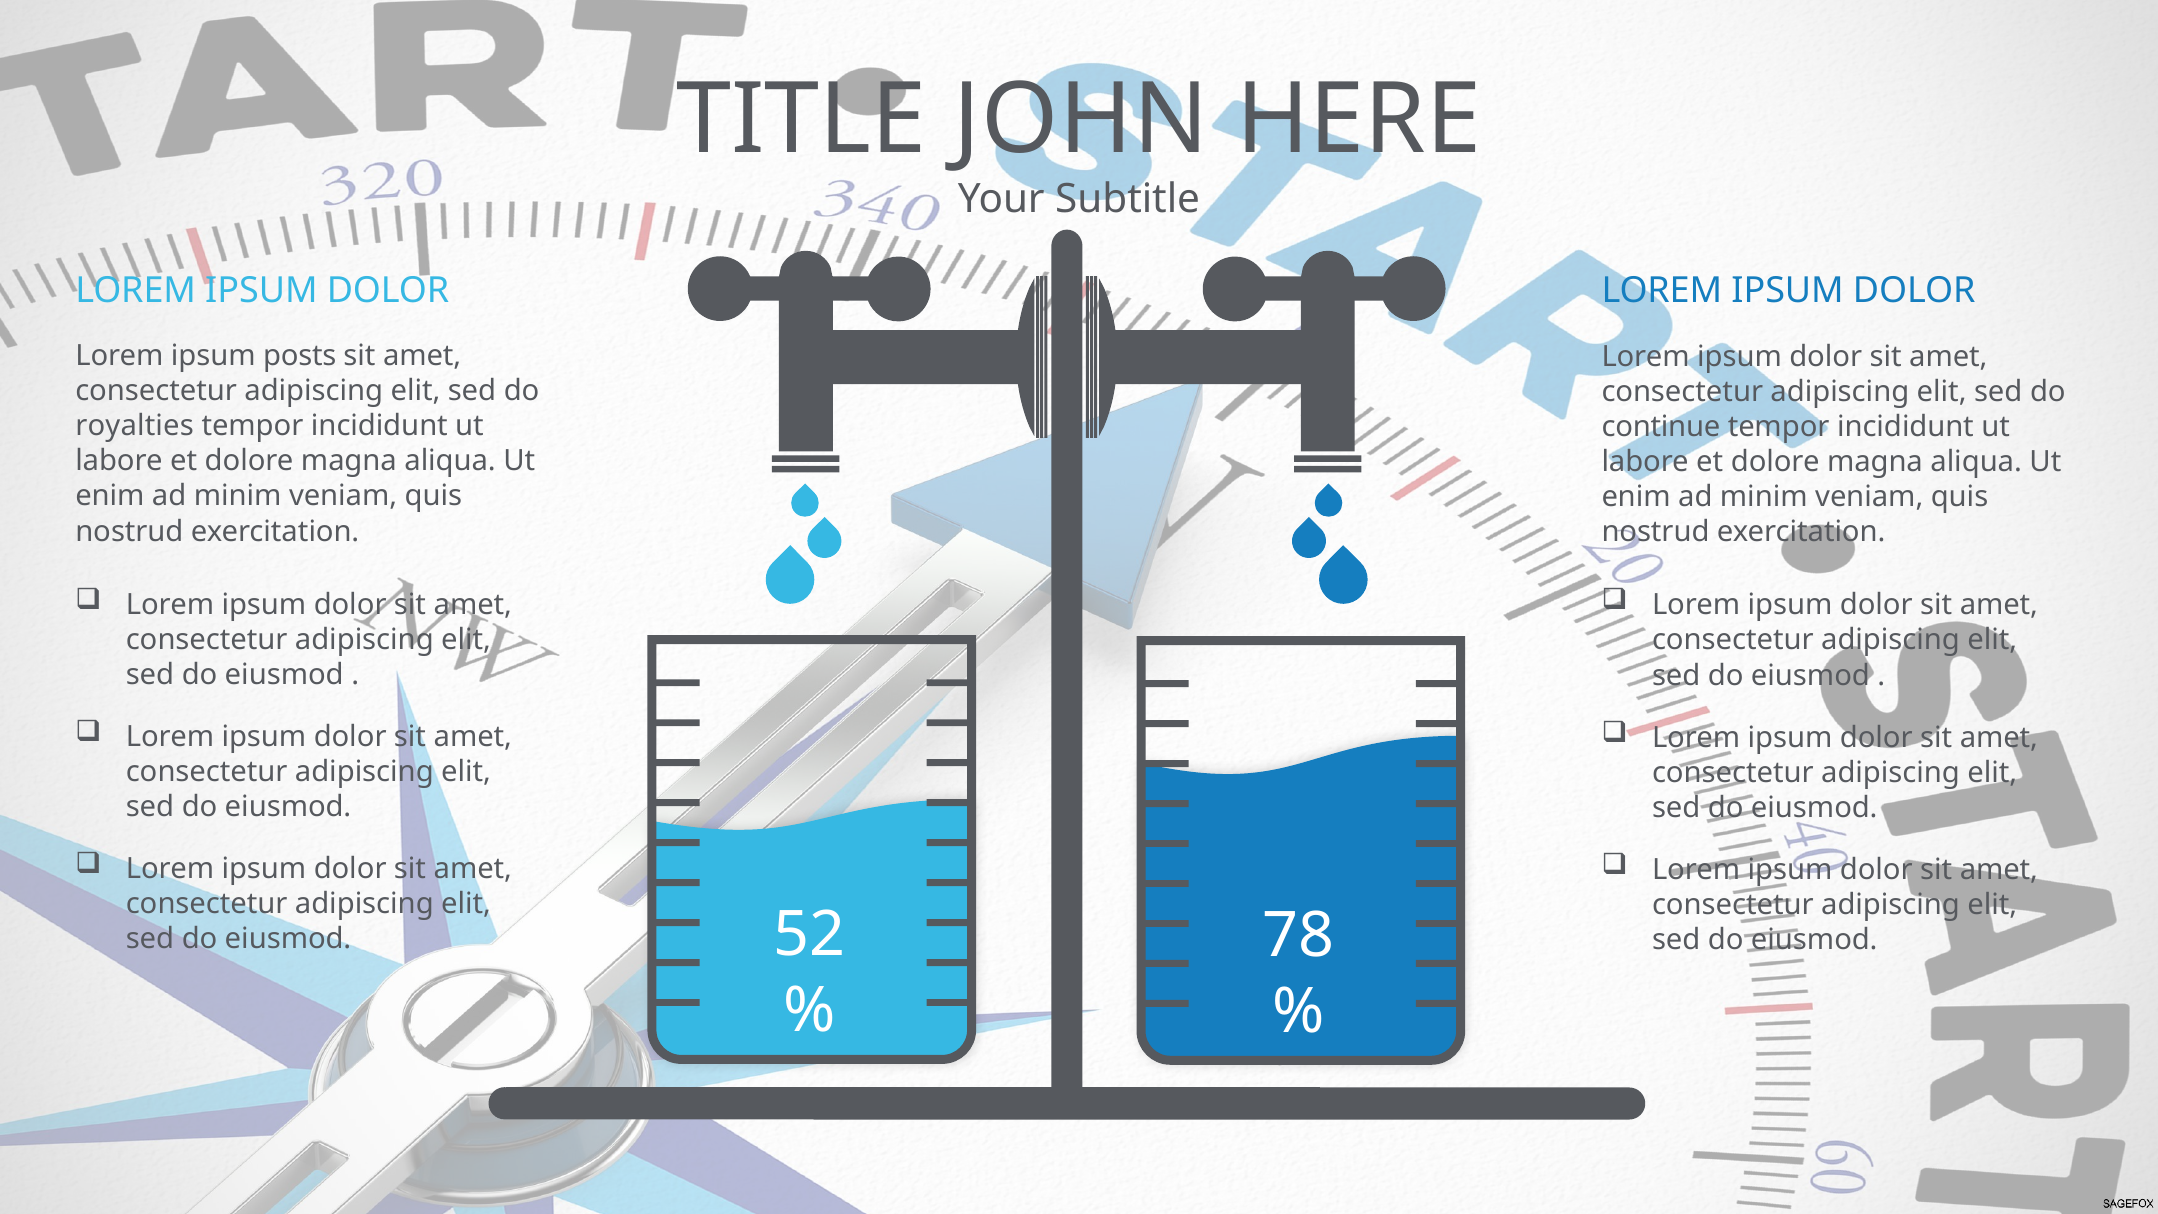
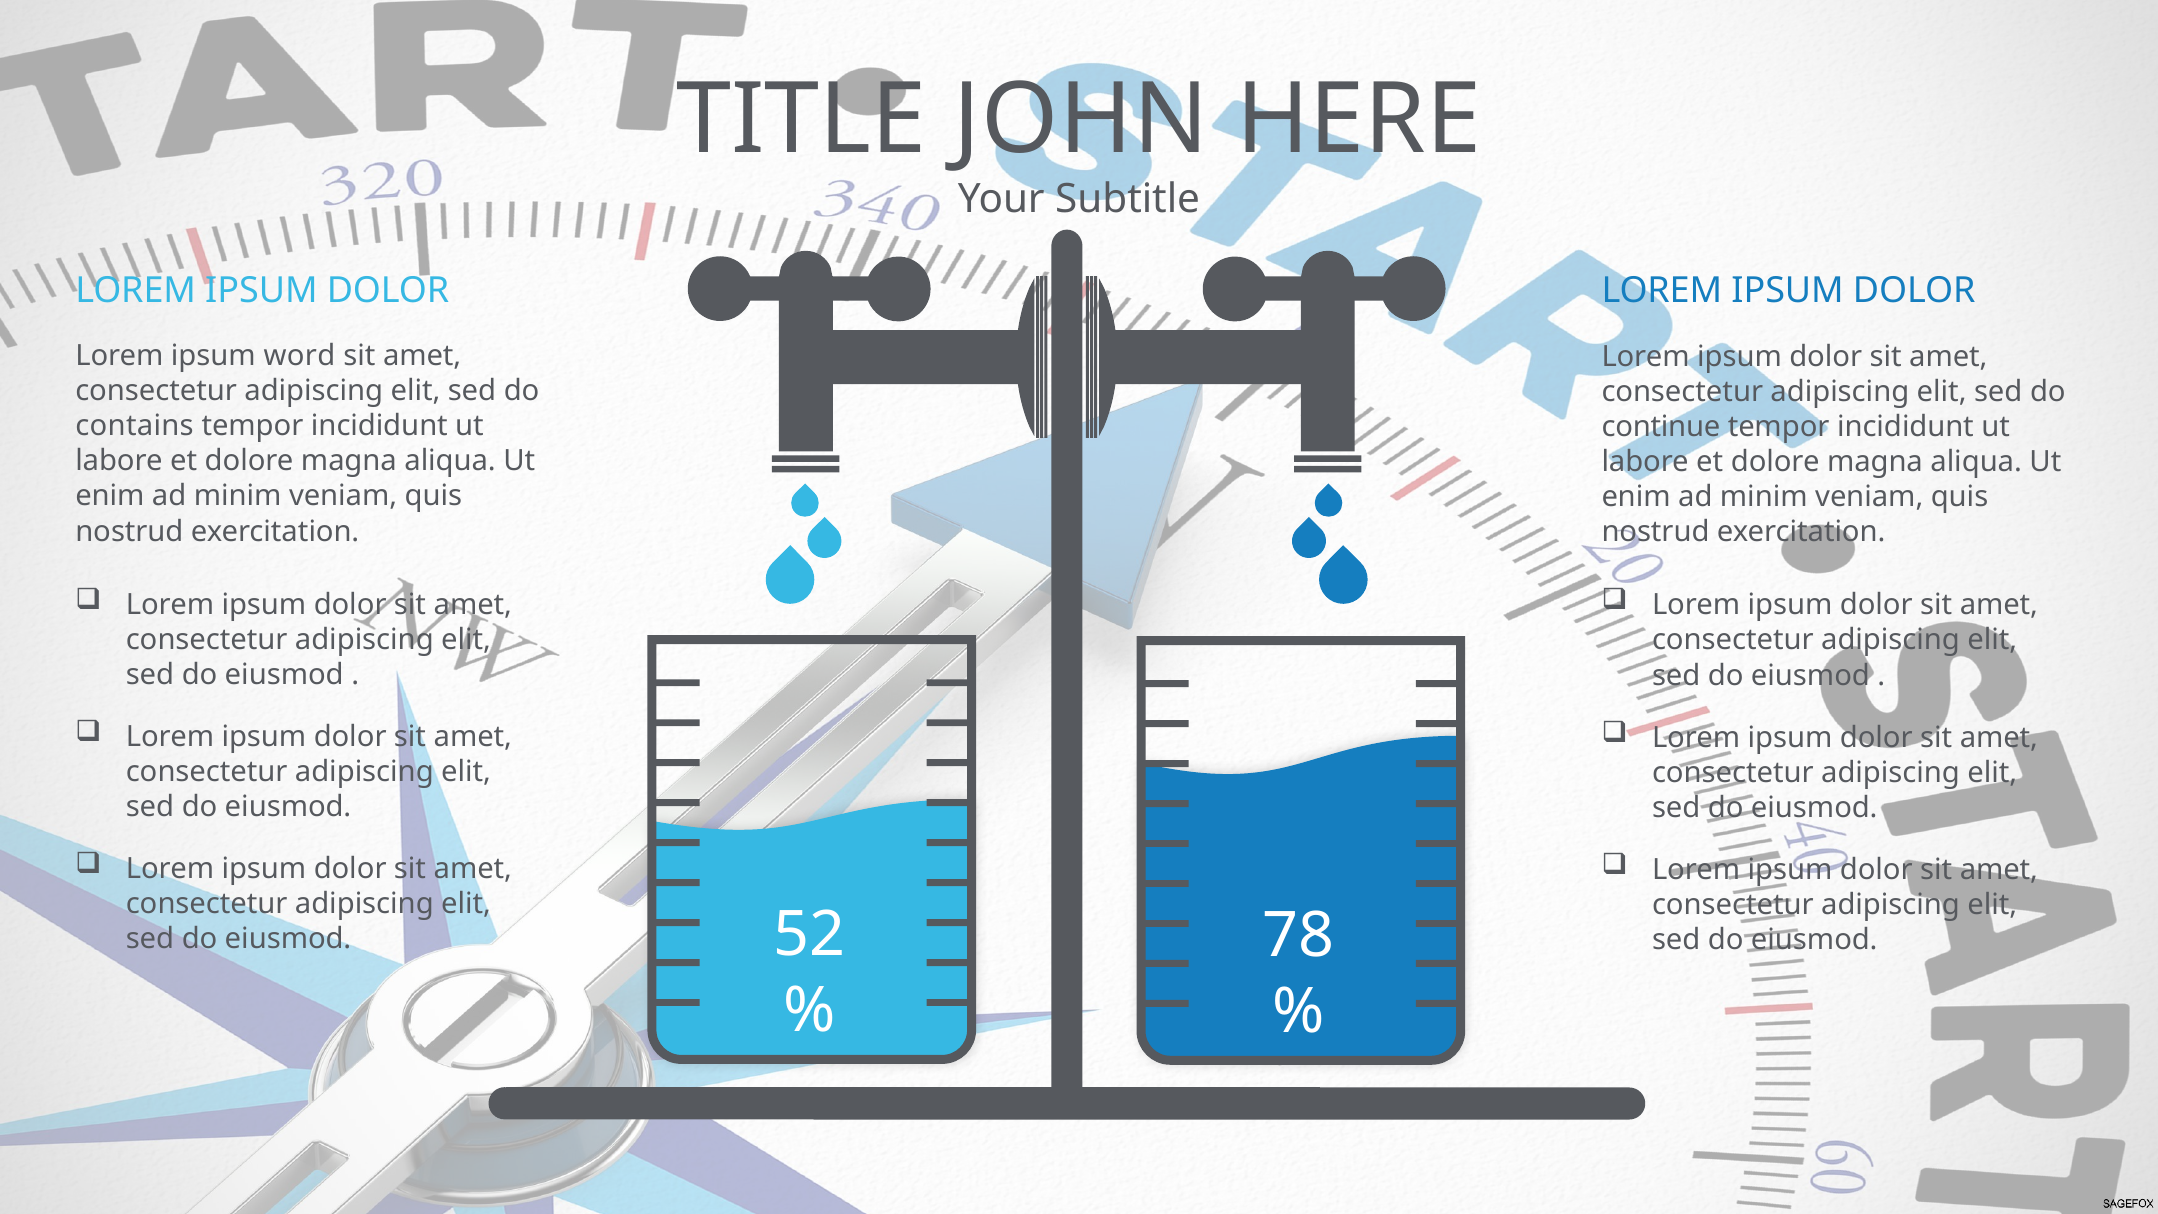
posts: posts -> word
royalties: royalties -> contains
